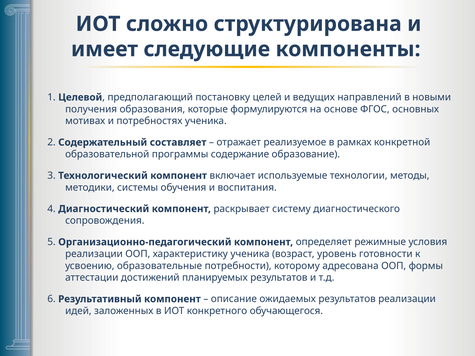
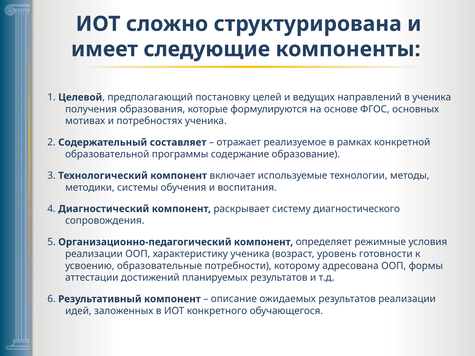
в новыми: новыми -> ученика
